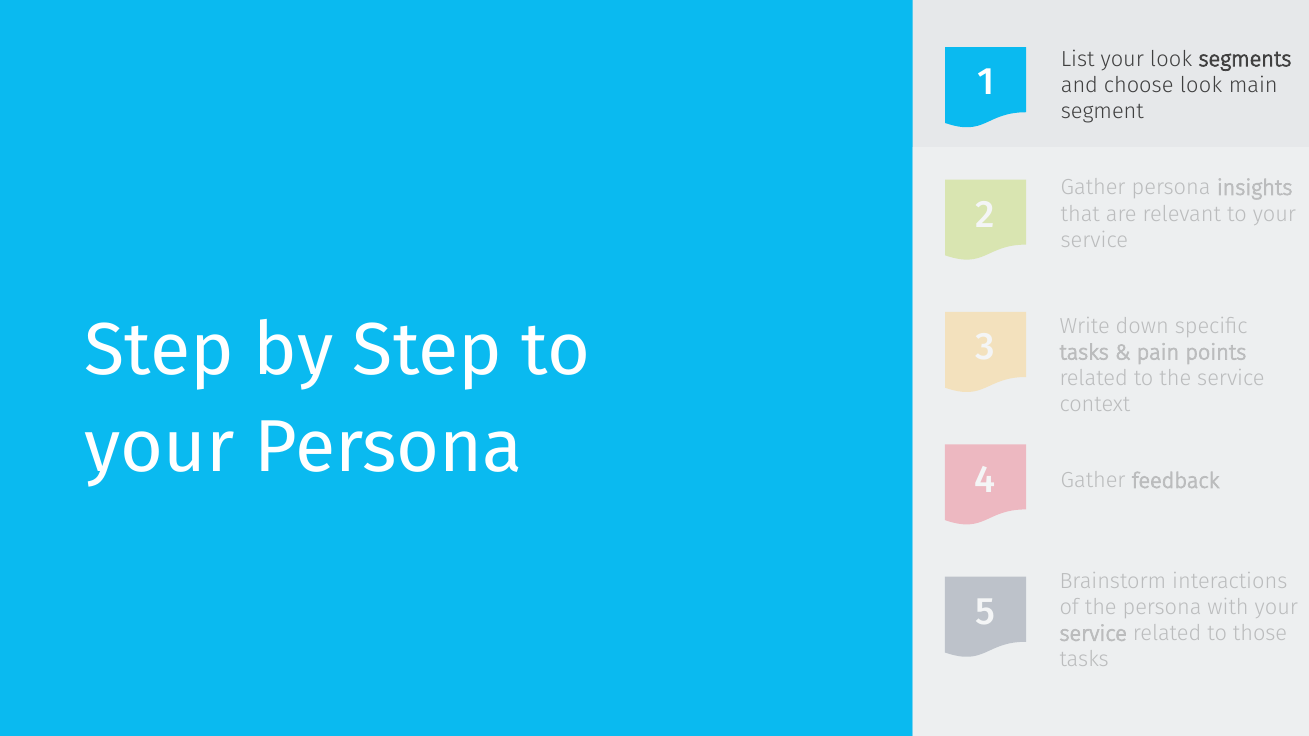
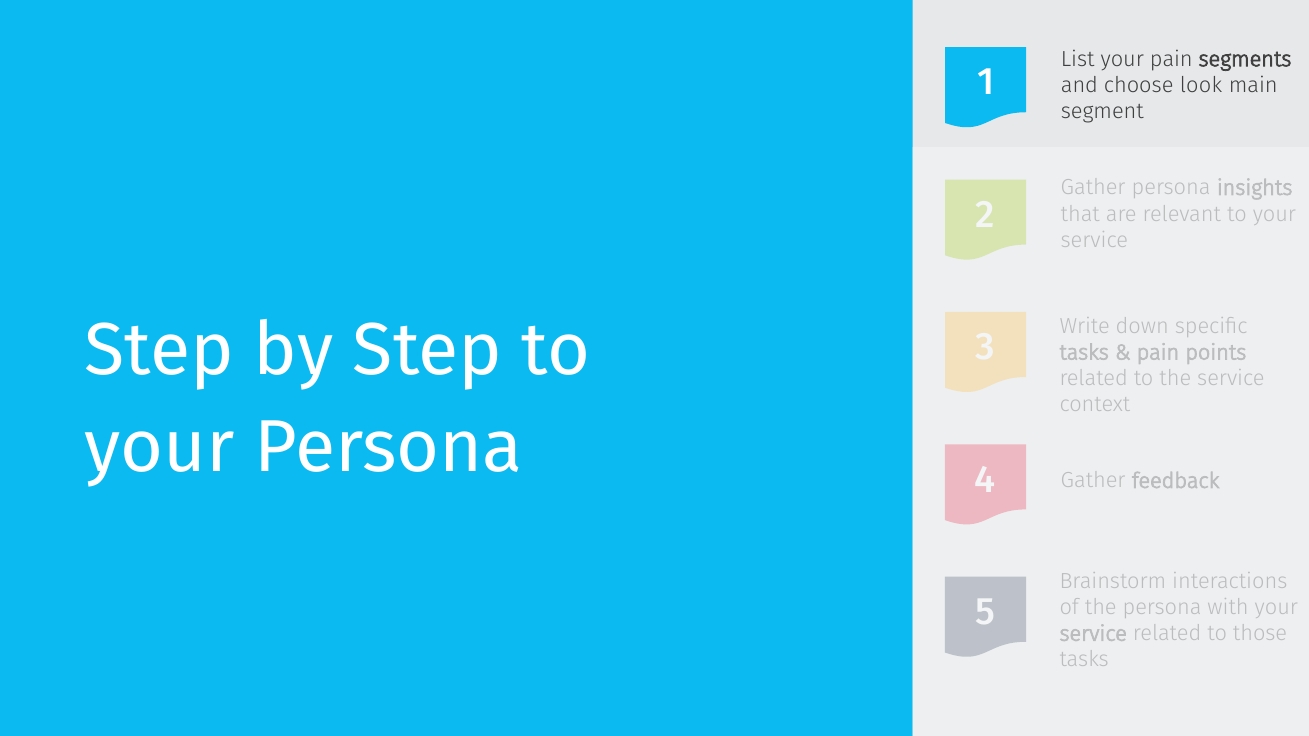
your look: look -> pain
